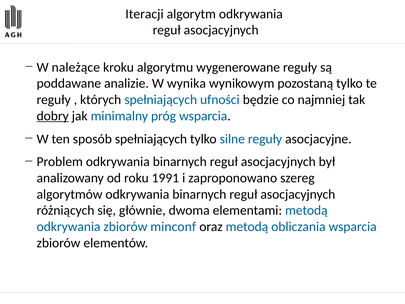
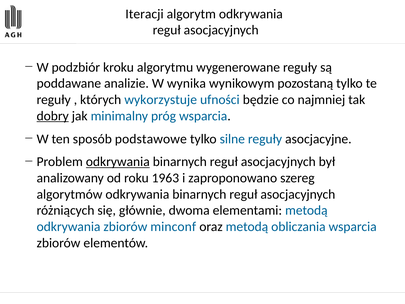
należące: należące -> podzbiór
których spełniających: spełniających -> wykorzystuje
sposób spełniających: spełniających -> podstawowe
odkrywania at (118, 162) underline: none -> present
1991: 1991 -> 1963
